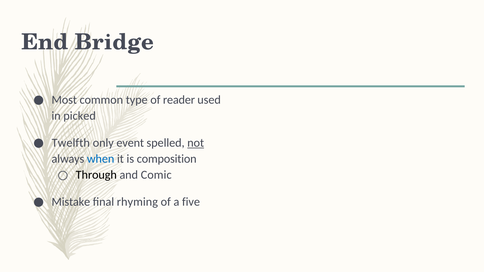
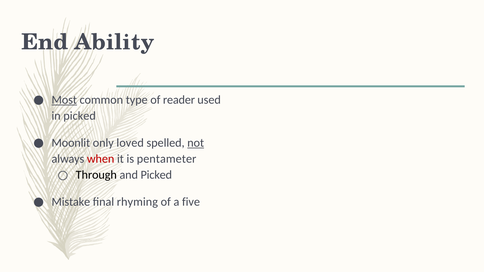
Bridge: Bridge -> Ability
Most underline: none -> present
Twelfth: Twelfth -> Moonlit
event: event -> loved
when colour: blue -> red
composition: composition -> pentameter
and Comic: Comic -> Picked
